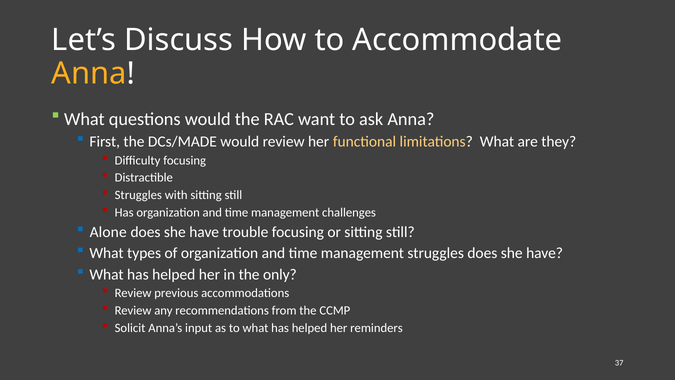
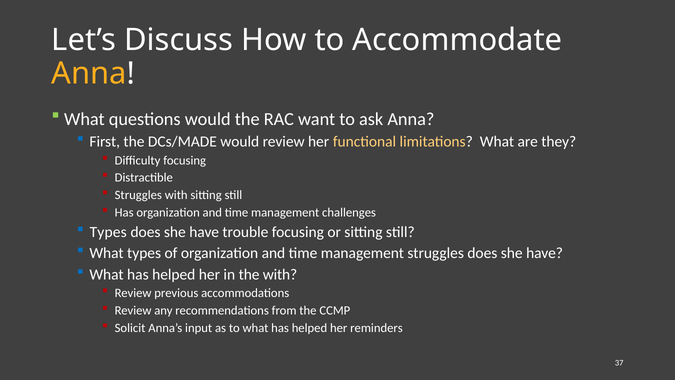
Alone at (108, 232): Alone -> Types
the only: only -> with
